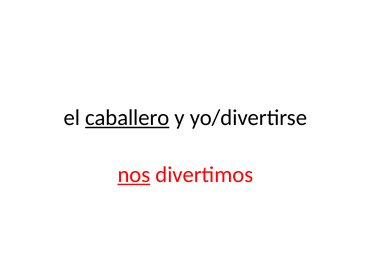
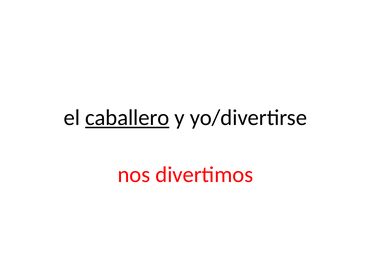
nos underline: present -> none
